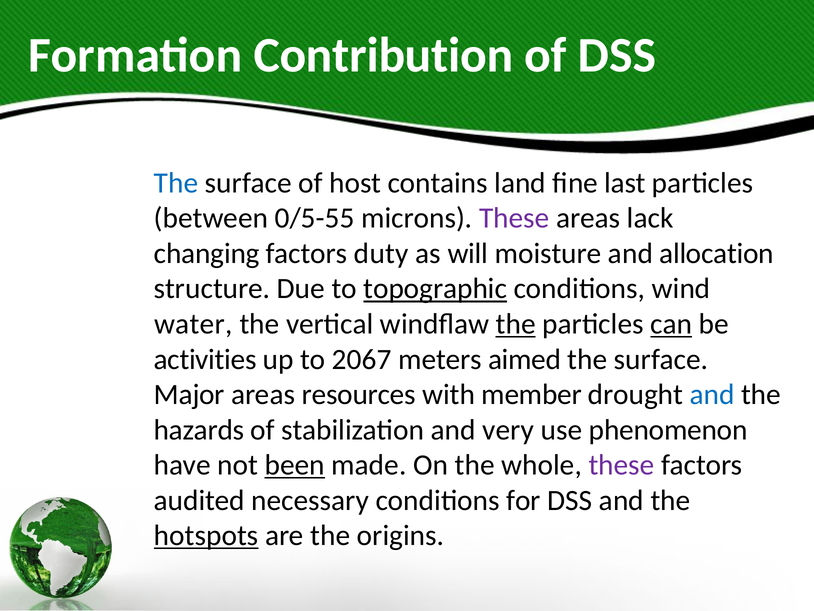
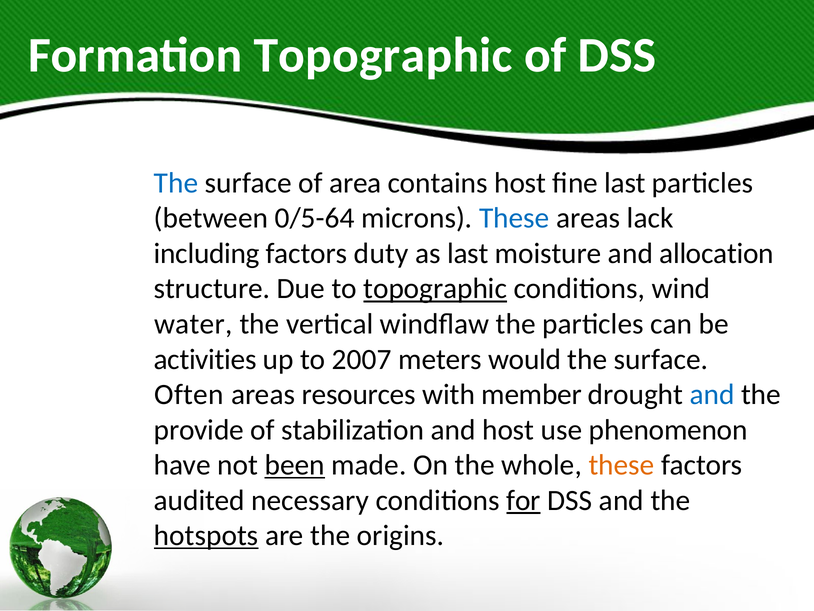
Formation Contribution: Contribution -> Topographic
host: host -> area
contains land: land -> host
0/5-55: 0/5-55 -> 0/5-64
These at (514, 218) colour: purple -> blue
changing: changing -> including
as will: will -> last
the at (516, 324) underline: present -> none
can underline: present -> none
2067: 2067 -> 2007
aimed: aimed -> would
Major: Major -> Often
hazards: hazards -> provide
and very: very -> host
these at (622, 465) colour: purple -> orange
for underline: none -> present
